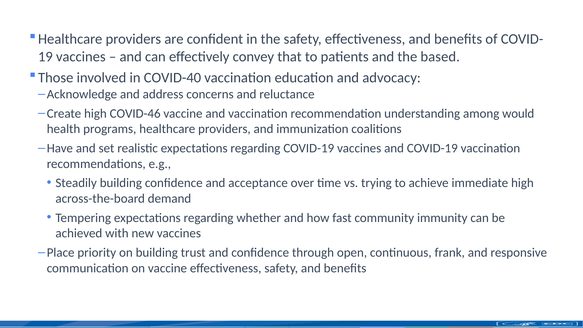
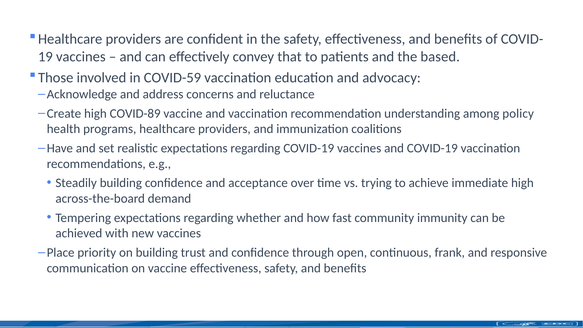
COVID-40: COVID-40 -> COVID-59
COVID-46: COVID-46 -> COVID-89
would: would -> policy
